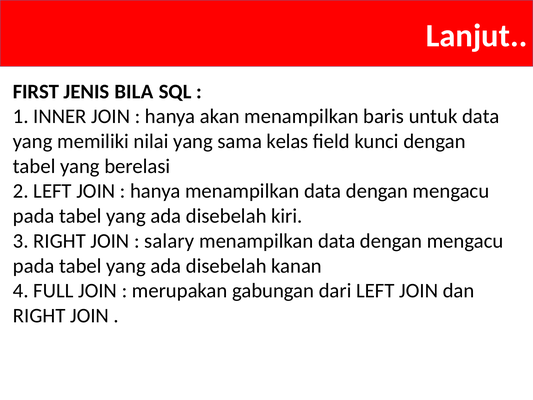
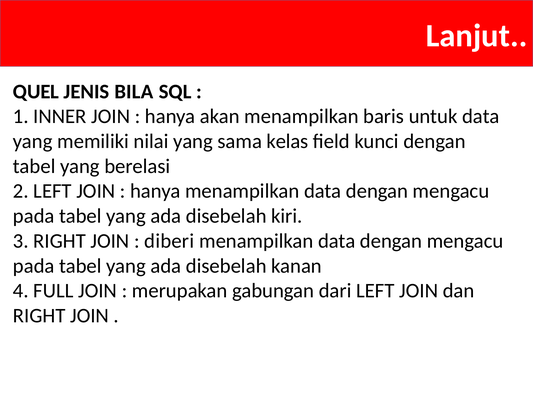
FIRST: FIRST -> QUEL
salary: salary -> diberi
